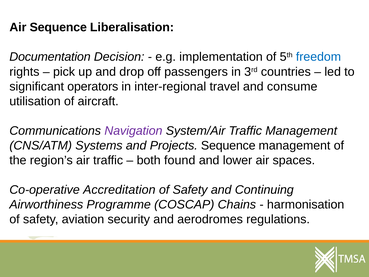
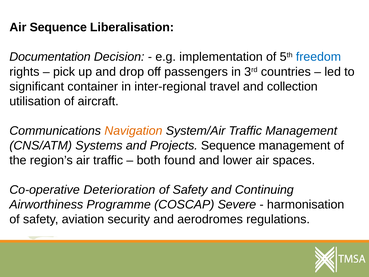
operators: operators -> container
consume: consume -> collection
Navigation colour: purple -> orange
Accreditation: Accreditation -> Deterioration
Chains: Chains -> Severe
